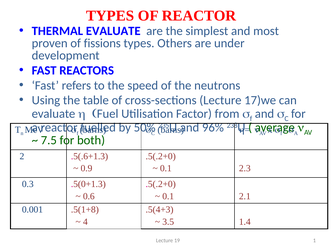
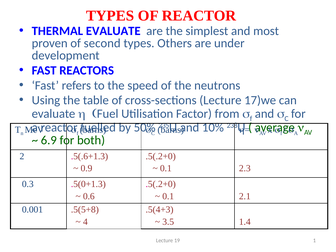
fissions: fissions -> second
96%: 96% -> 10%
7.5: 7.5 -> 6.9
.5(1+8: .5(1+8 -> .5(5+8
